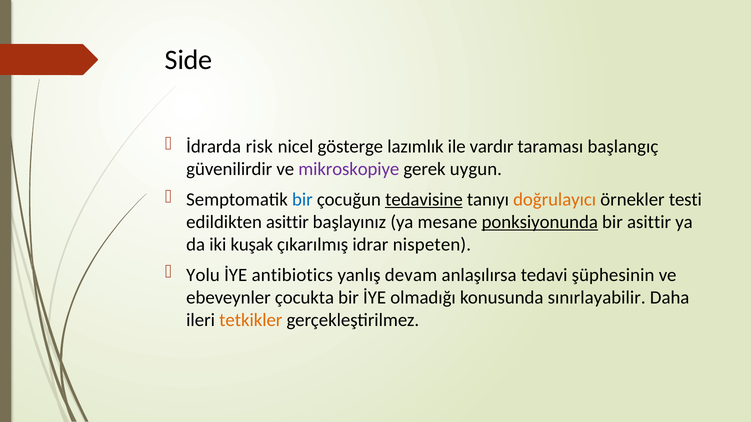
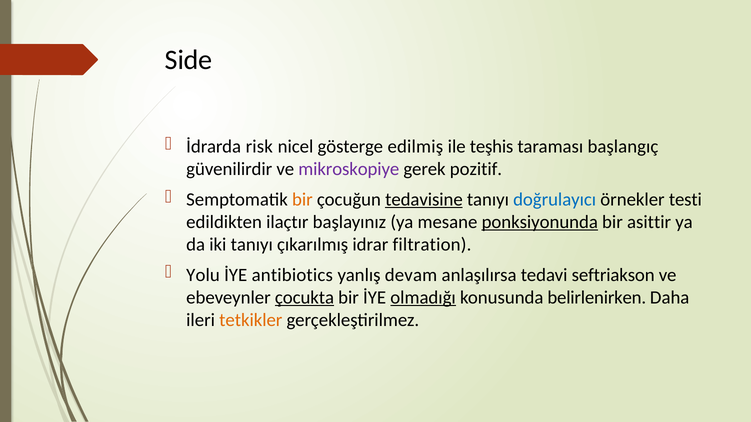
lazımlık: lazımlık -> edilmiş
vardır: vardır -> teşhis
uygun: uygun -> pozitif
bir at (302, 200) colour: blue -> orange
doğrulayıcı colour: orange -> blue
edildikten asittir: asittir -> ilaçtır
iki kuşak: kuşak -> tanıyı
nispeten: nispeten -> filtration
şüphesinin: şüphesinin -> seftriakson
çocukta underline: none -> present
olmadığı underline: none -> present
sınırlayabilir: sınırlayabilir -> belirlenirken
